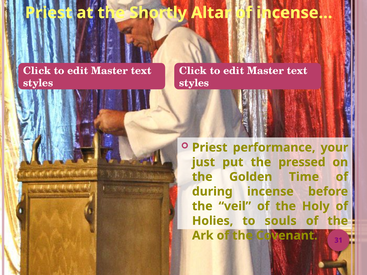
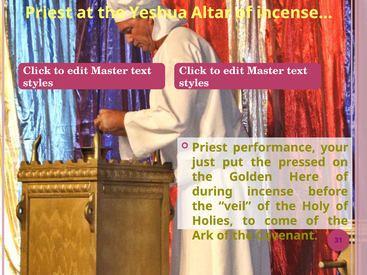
Shortly: Shortly -> Yeshua
Time: Time -> Here
souls: souls -> come
